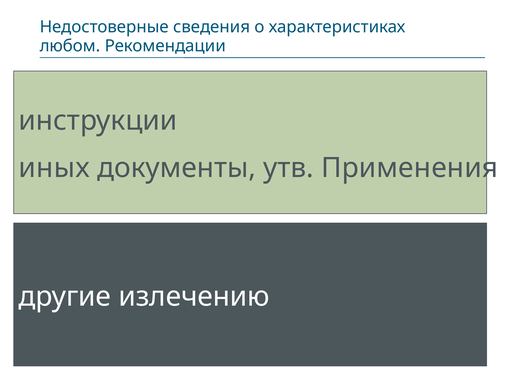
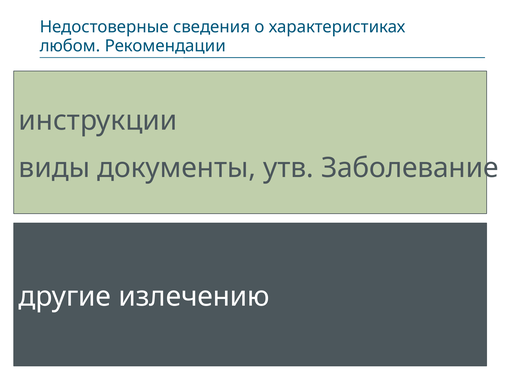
иных: иных -> виды
Применения: Применения -> Заболевание
